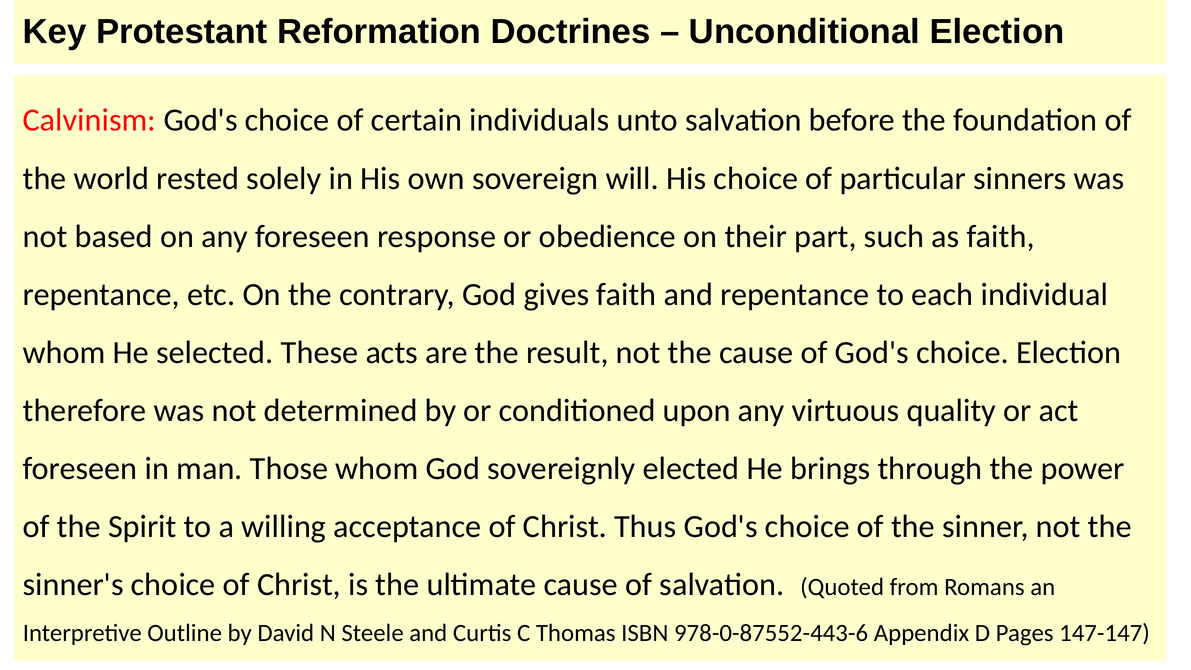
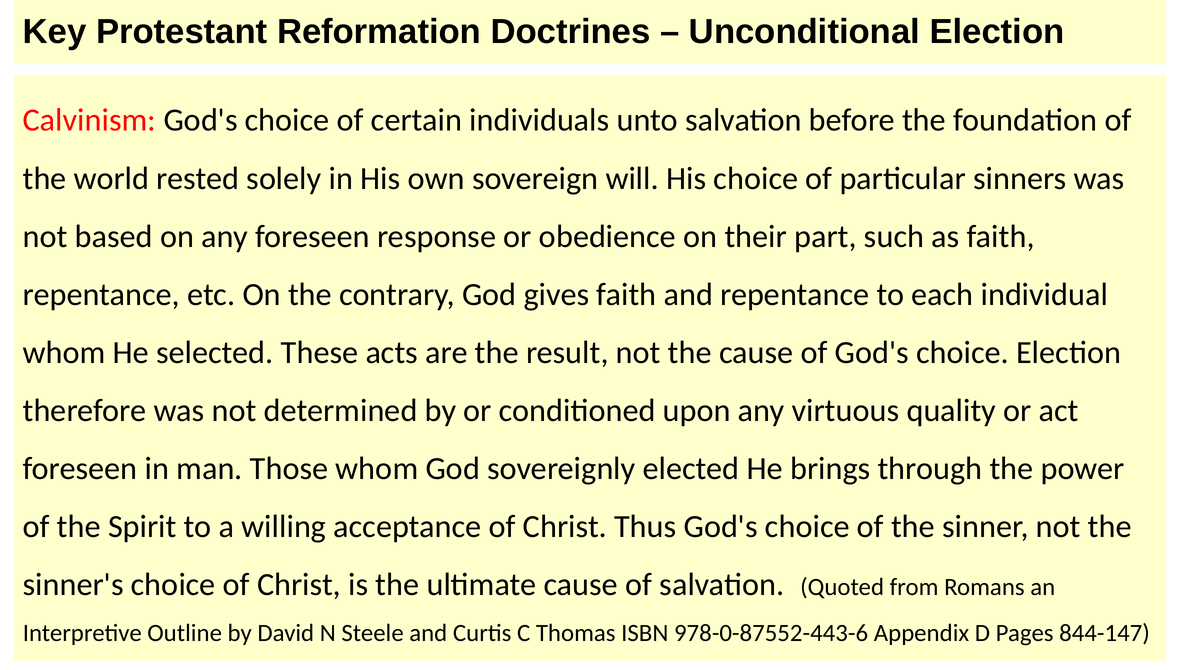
147-147: 147-147 -> 844-147
